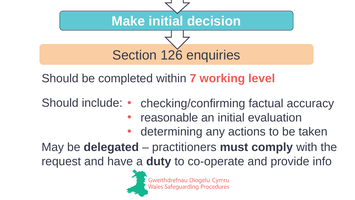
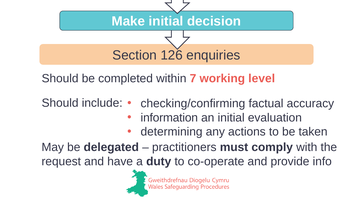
reasonable: reasonable -> information
